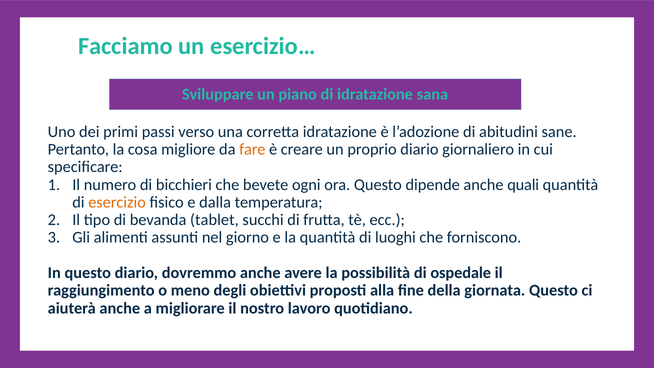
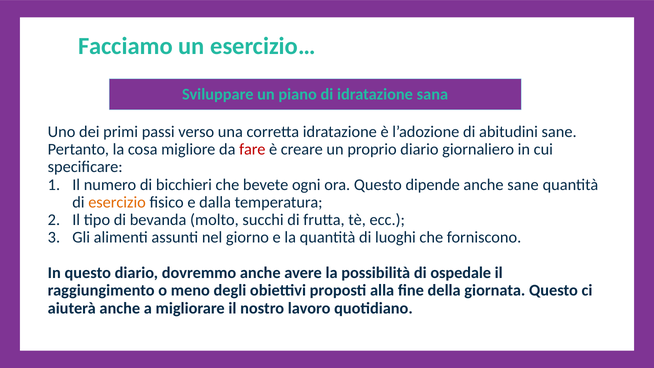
fare colour: orange -> red
anche quali: quali -> sane
tablet: tablet -> molto
